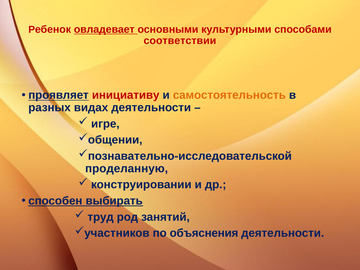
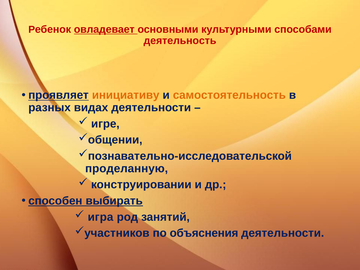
соответствии: соответствии -> деятельность
инициативу colour: red -> orange
труд: труд -> игра
